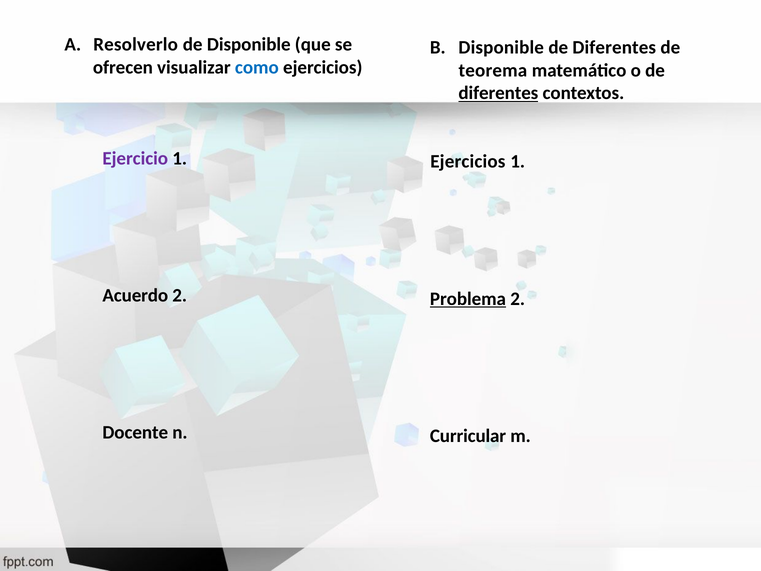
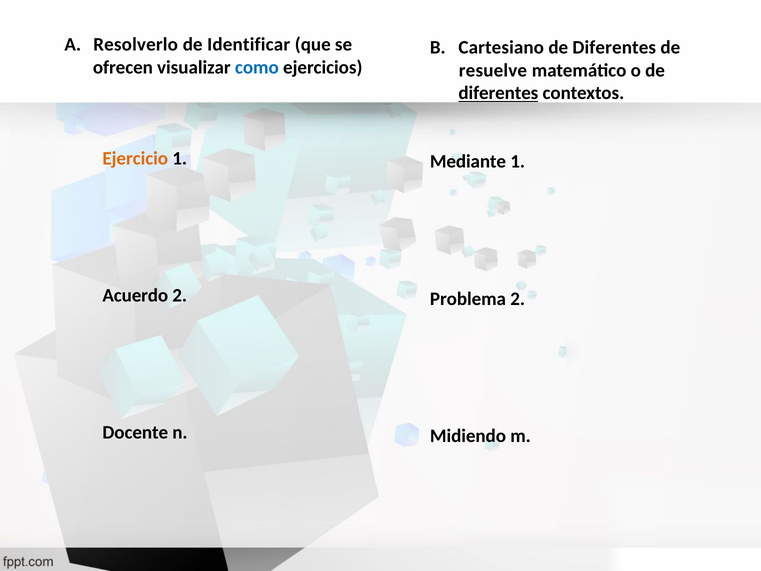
de Disponible: Disponible -> Identificar
Disponible at (501, 47): Disponible -> Cartesiano
teorema: teorema -> resuelve
Ejercicio colour: purple -> orange
Ejercicios at (468, 162): Ejercicios -> Mediante
Problema underline: present -> none
Curricular: Curricular -> Midiendo
